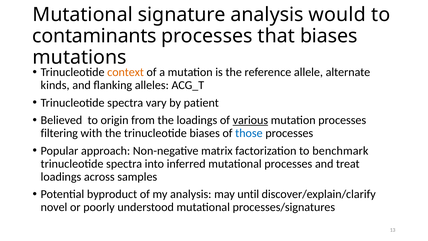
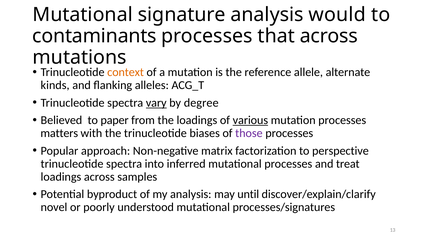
that biases: biases -> across
vary underline: none -> present
patient: patient -> degree
origin: origin -> paper
filtering: filtering -> matters
those colour: blue -> purple
benchmark: benchmark -> perspective
